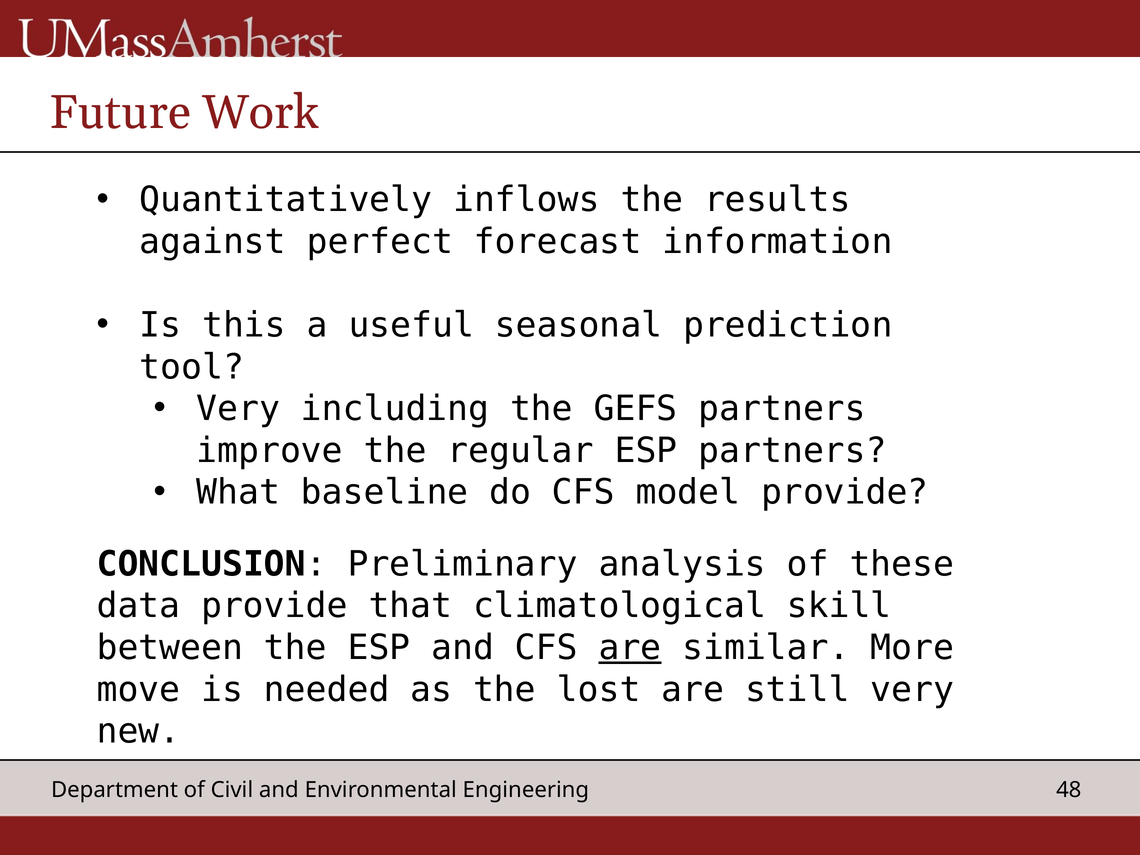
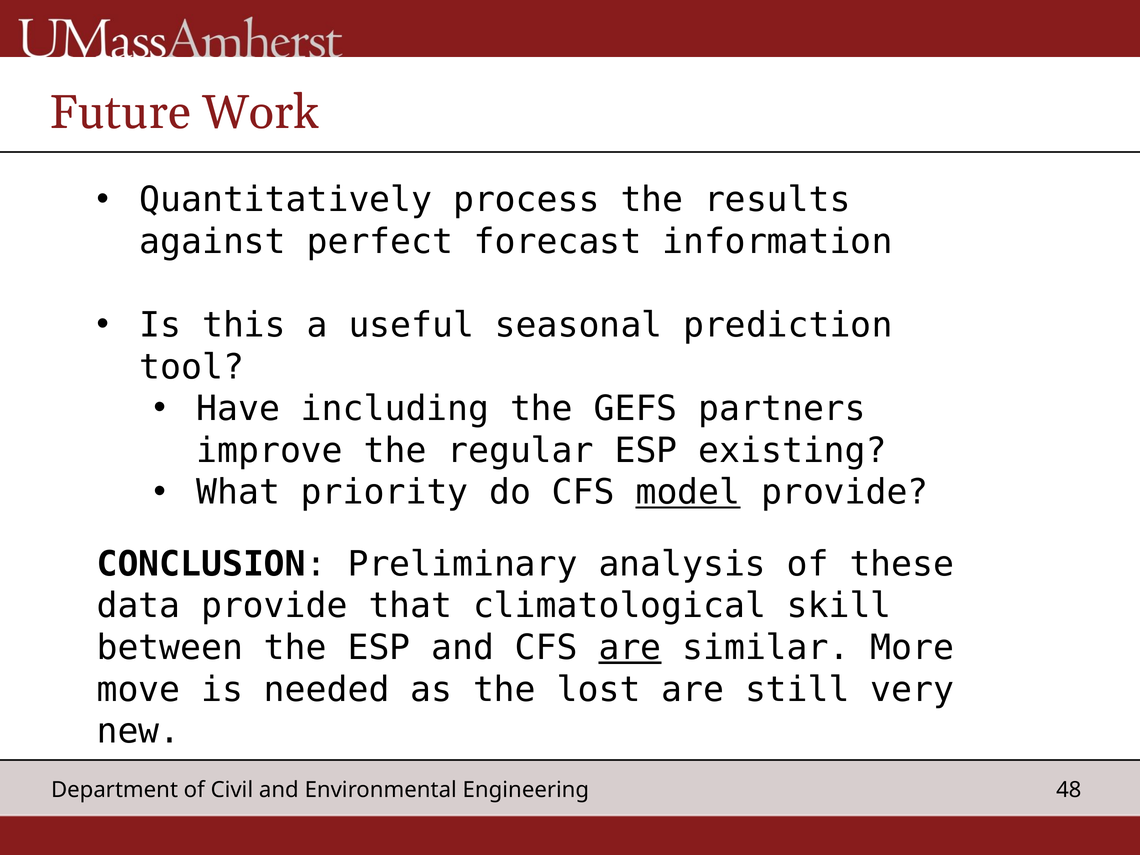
inflows: inflows -> process
Very at (238, 409): Very -> Have
ESP partners: partners -> existing
baseline: baseline -> priority
model underline: none -> present
